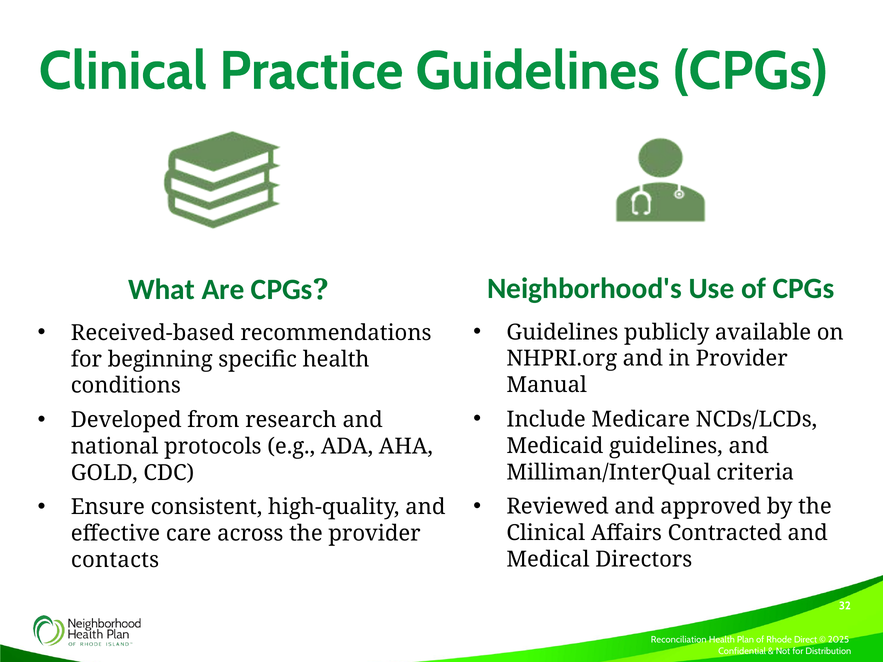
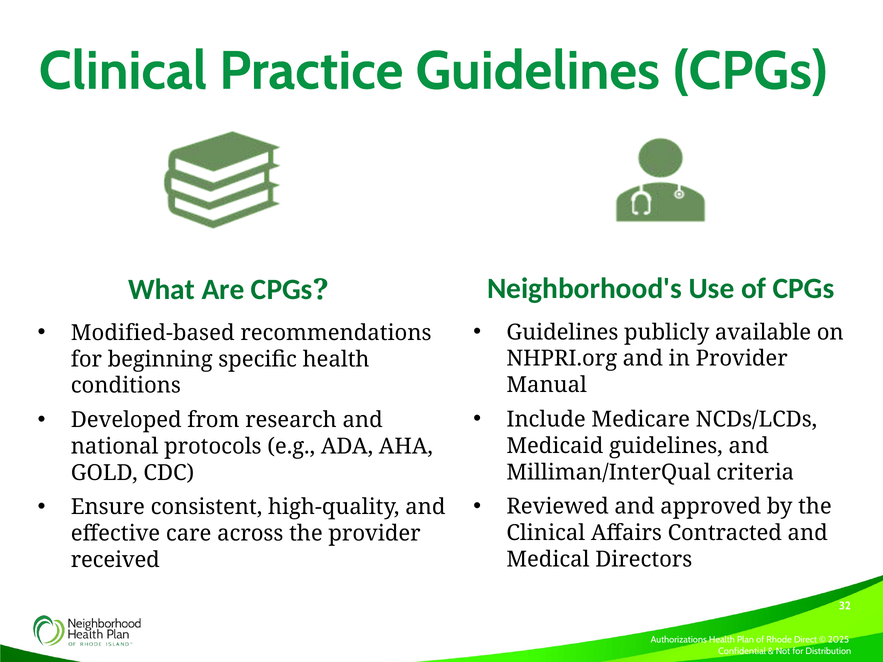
Received-based: Received-based -> Modified-based
contacts: contacts -> received
Reconciliation: Reconciliation -> Authorizations
